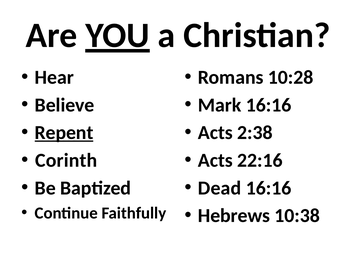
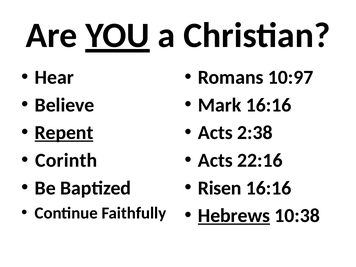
10:28: 10:28 -> 10:97
Dead: Dead -> Risen
Hebrews underline: none -> present
